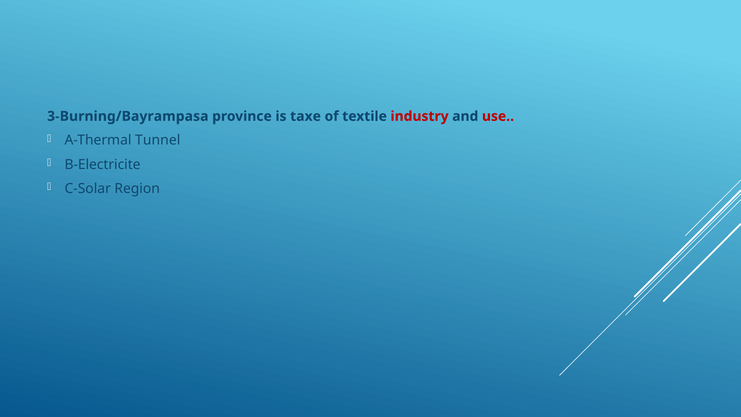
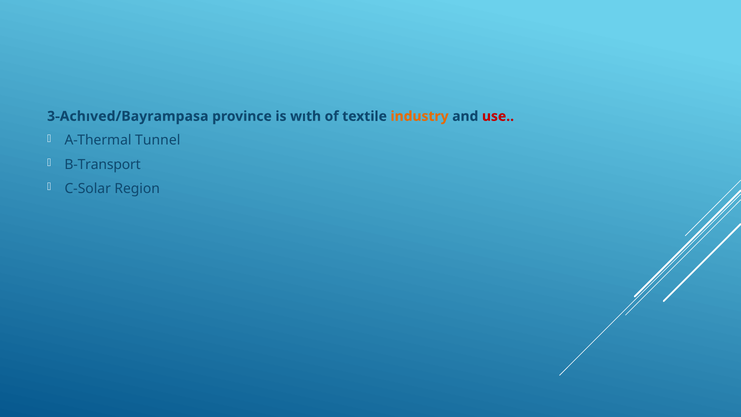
3-Burning/Bayrampasa: 3-Burning/Bayrampasa -> 3-Achıved/Bayrampasa
taxe: taxe -> wıth
industry colour: red -> orange
B-Electricite: B-Electricite -> B-Transport
